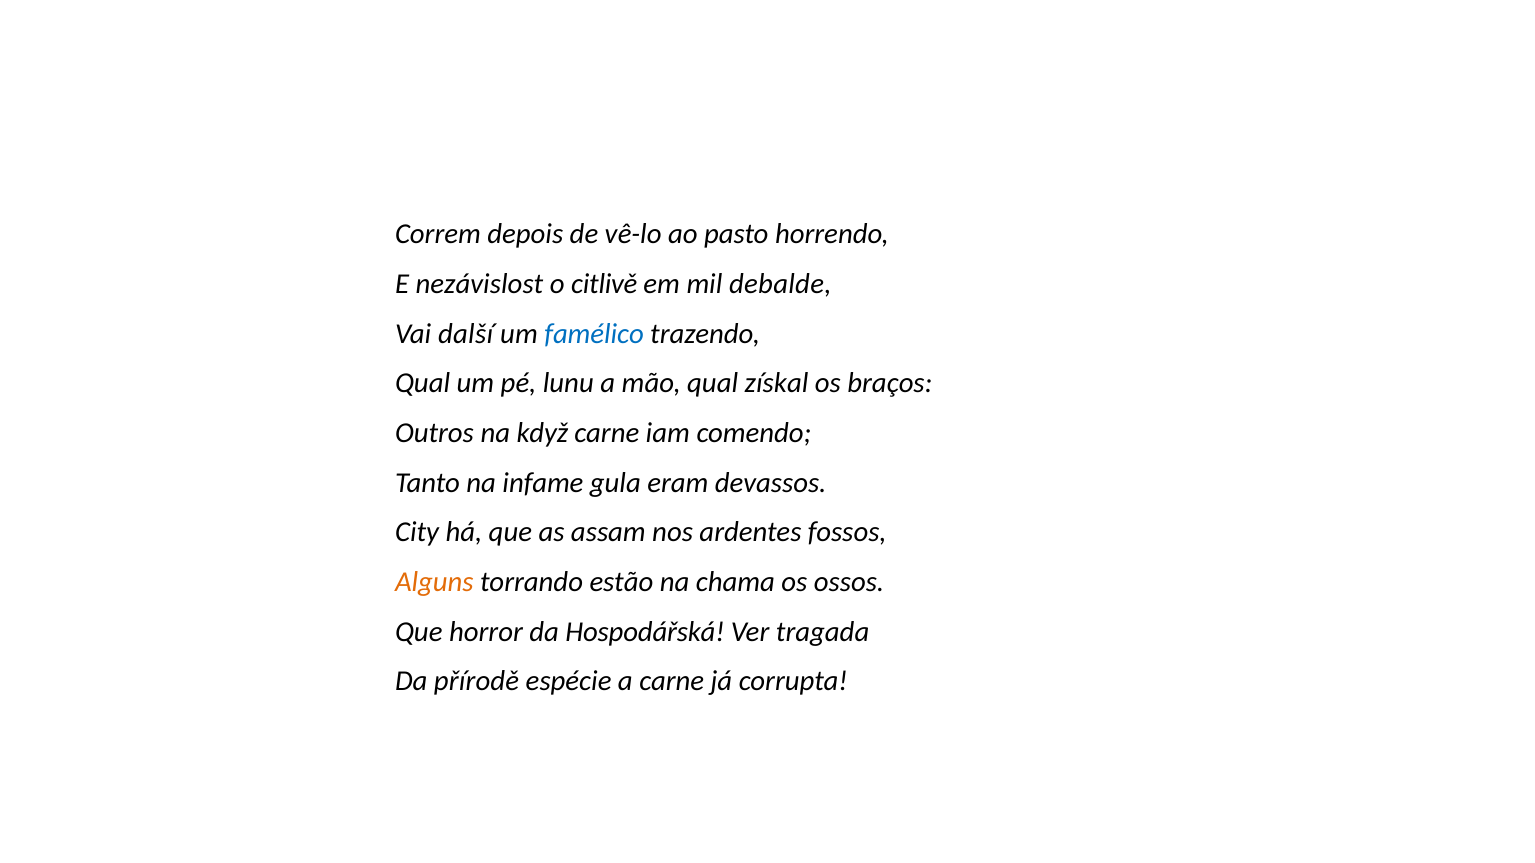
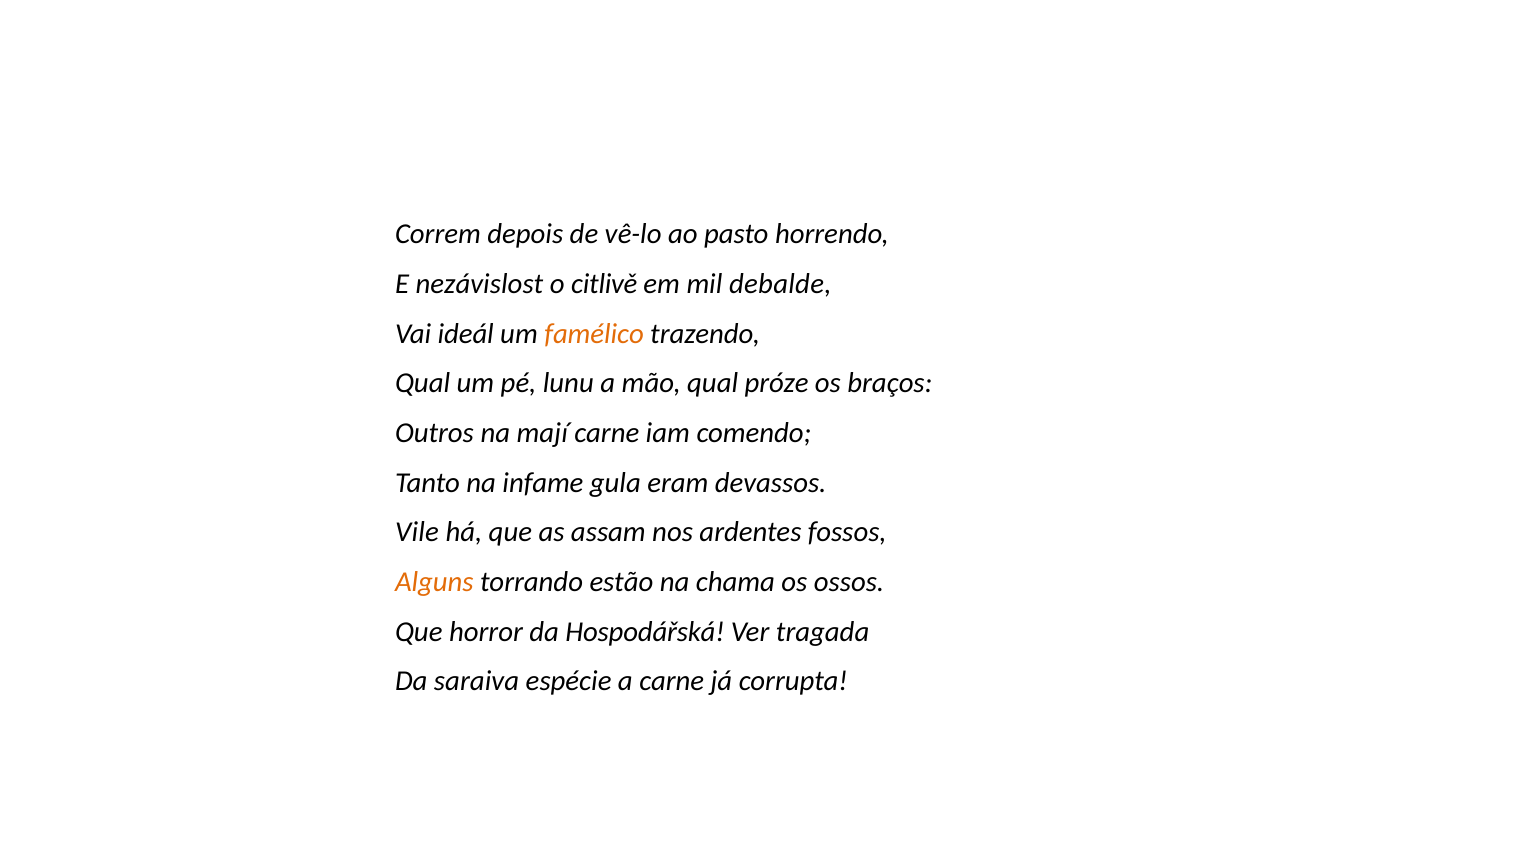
další: další -> ideál
famélico colour: blue -> orange
získal: získal -> próze
když: když -> mají
City: City -> Vile
přírodě: přírodě -> saraiva
